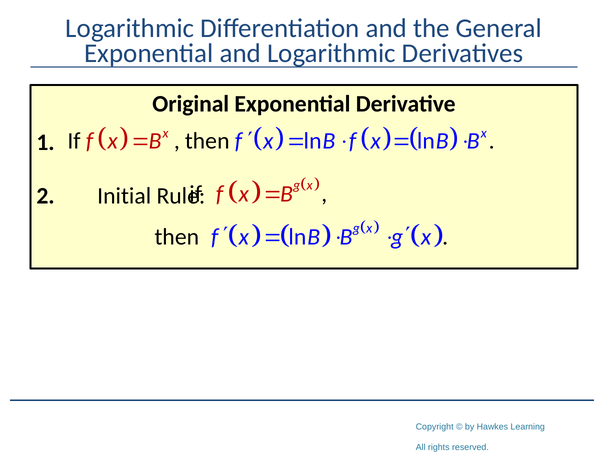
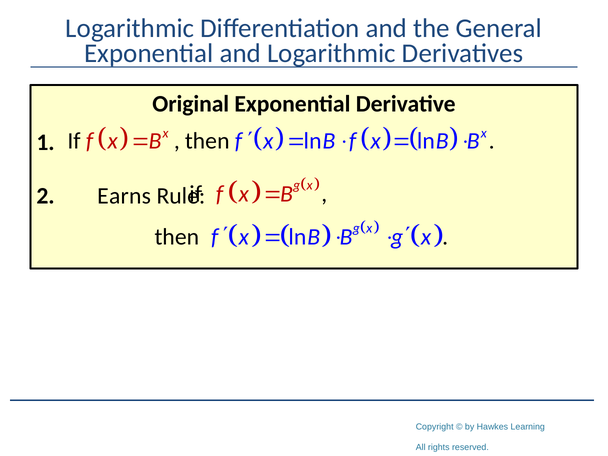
Initial: Initial -> Earns
